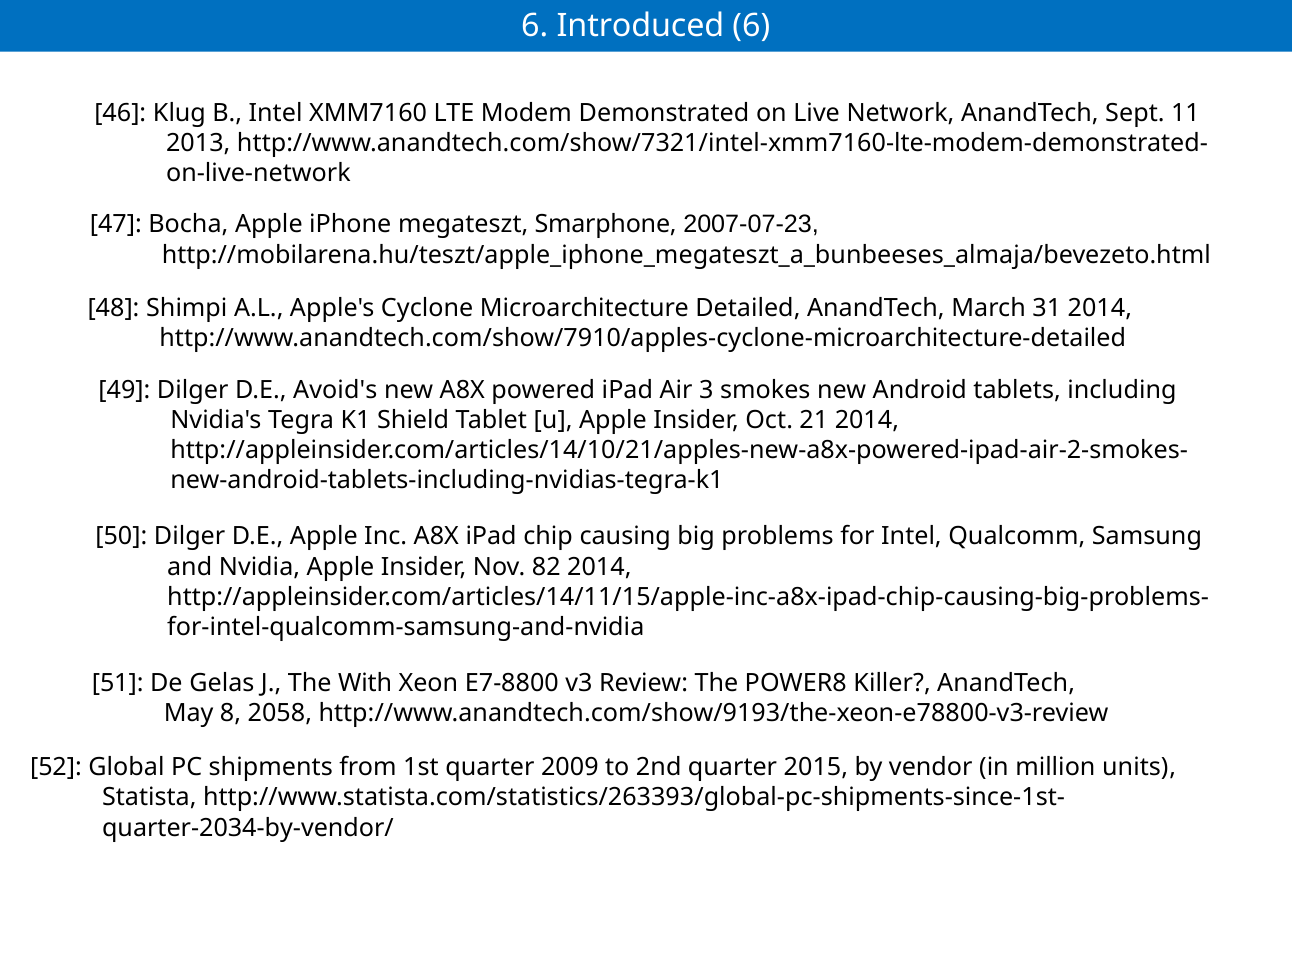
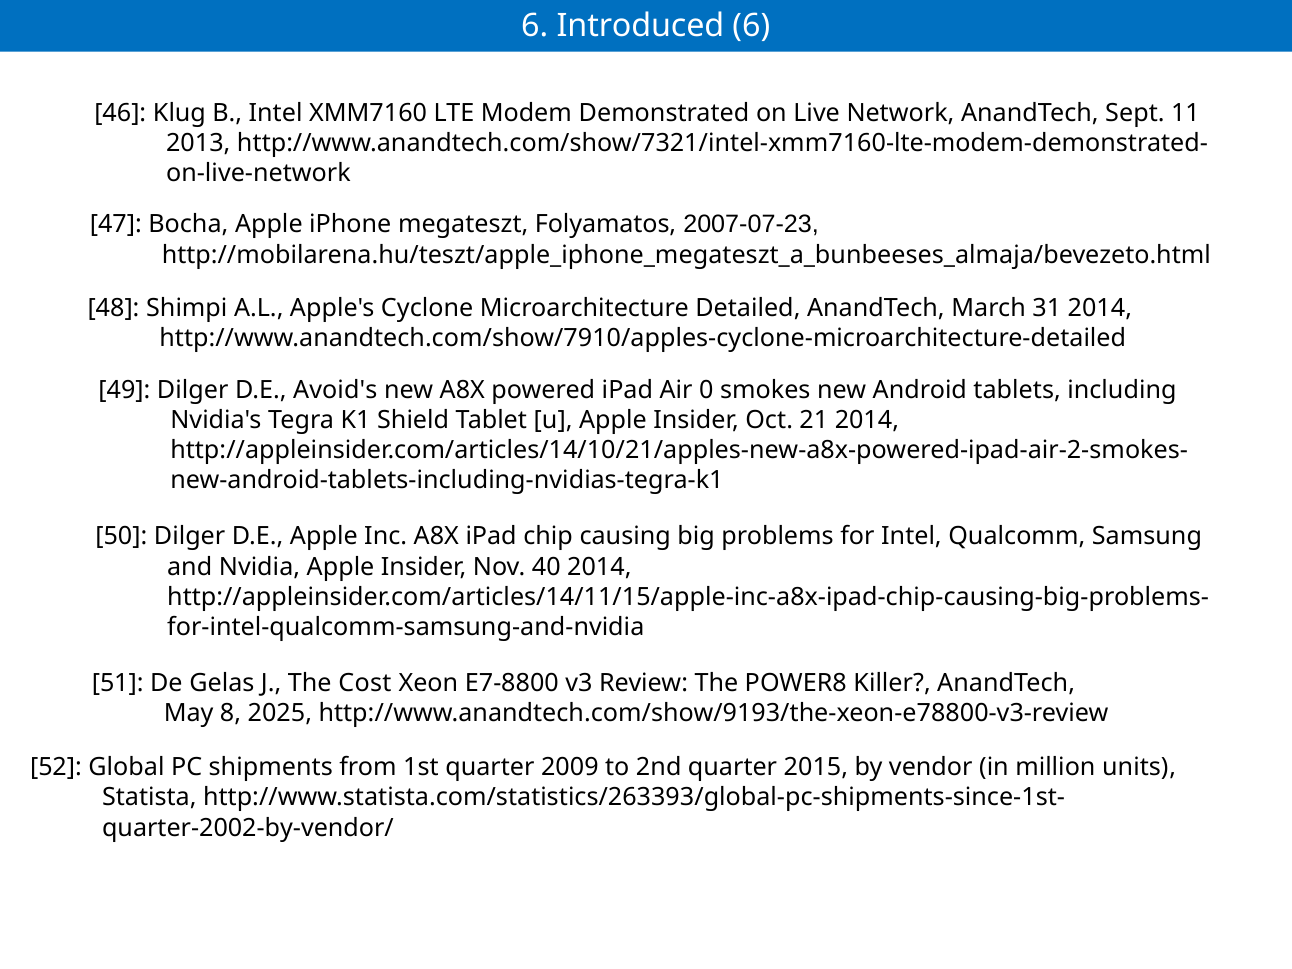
Smarphone: Smarphone -> Folyamatos
3: 3 -> 0
82: 82 -> 40
With: With -> Cost
2058: 2058 -> 2025
quarter-2034-by-vendor/: quarter-2034-by-vendor/ -> quarter-2002-by-vendor/
